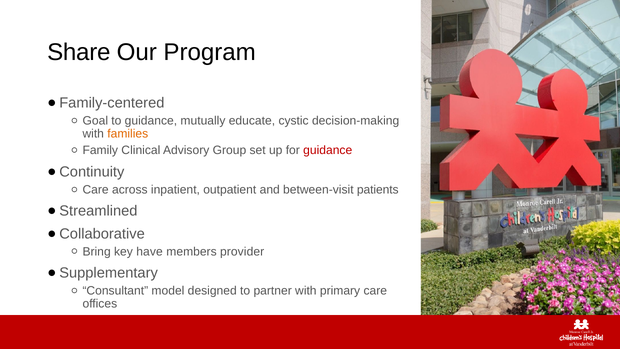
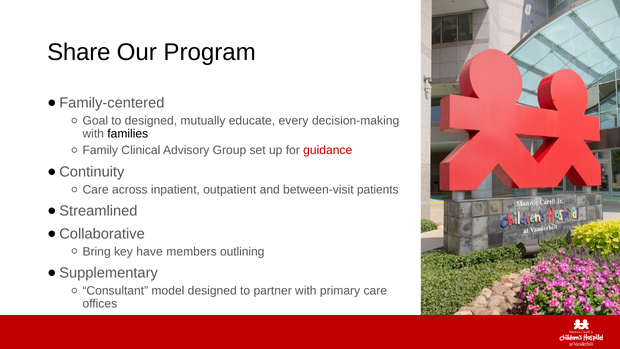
to guidance: guidance -> designed
cystic: cystic -> every
families colour: orange -> black
provider: provider -> outlining
